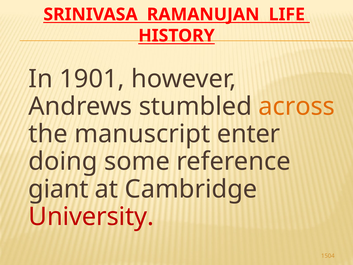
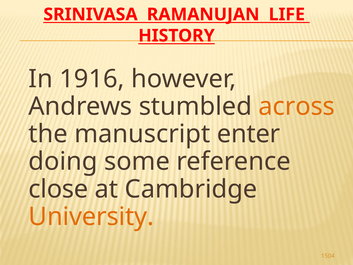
1901: 1901 -> 1916
giant: giant -> close
University colour: red -> orange
